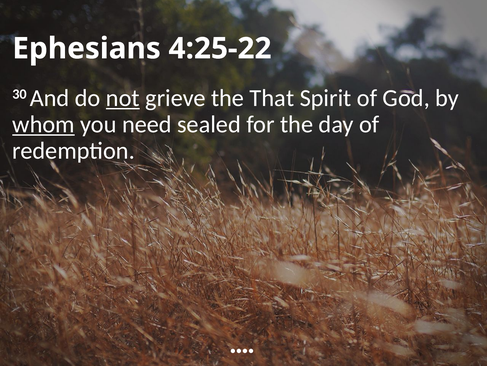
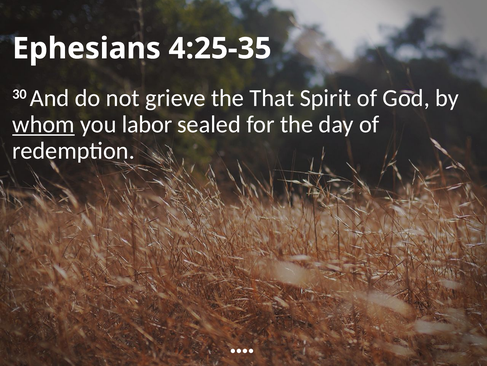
4:25-22: 4:25-22 -> 4:25-35
not underline: present -> none
need: need -> labor
